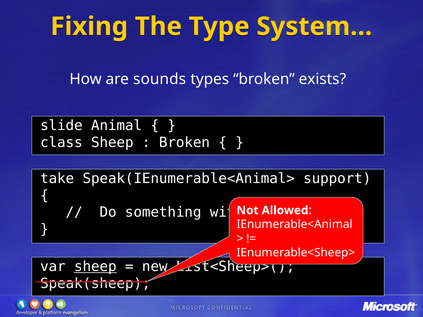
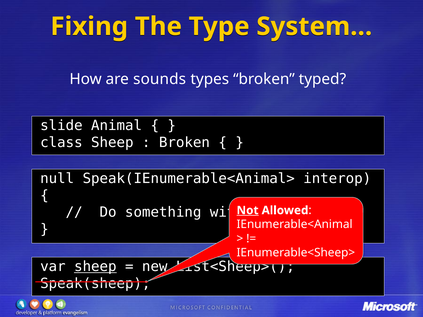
exists: exists -> typed
take: take -> null
support: support -> interop
Not underline: none -> present
